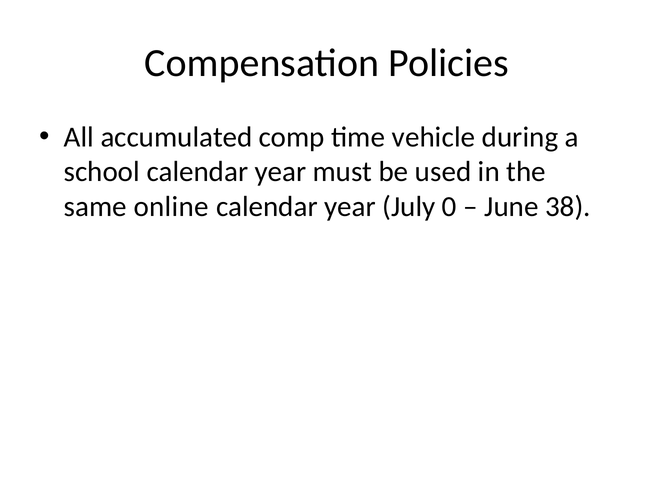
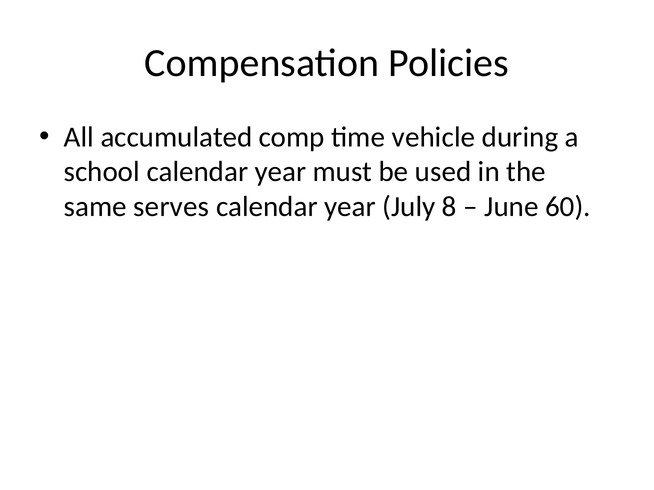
online: online -> serves
0: 0 -> 8
38: 38 -> 60
